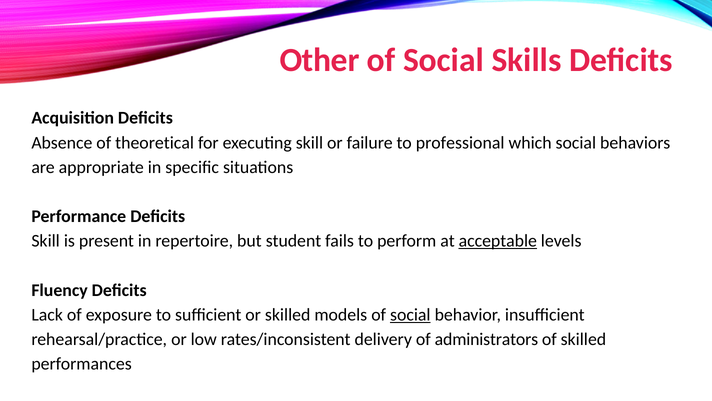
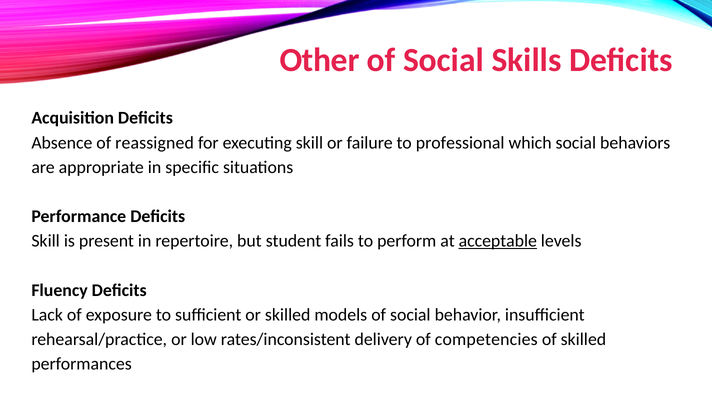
theoretical: theoretical -> reassigned
social at (410, 314) underline: present -> none
administrators: administrators -> competencies
